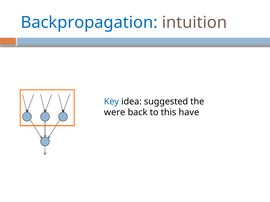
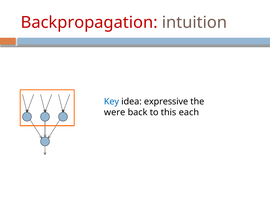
Backpropagation colour: blue -> red
suggested: suggested -> expressive
have: have -> each
